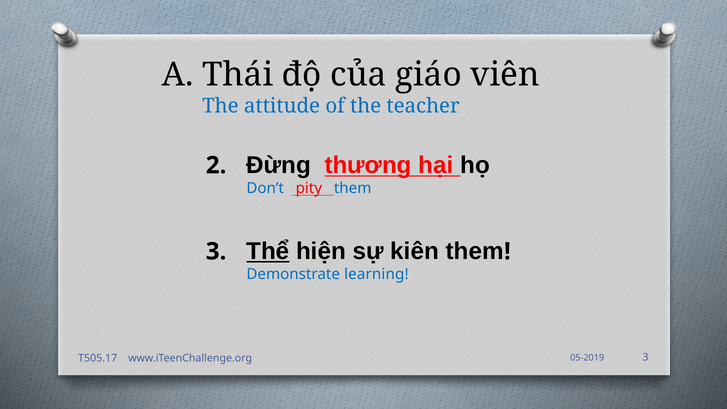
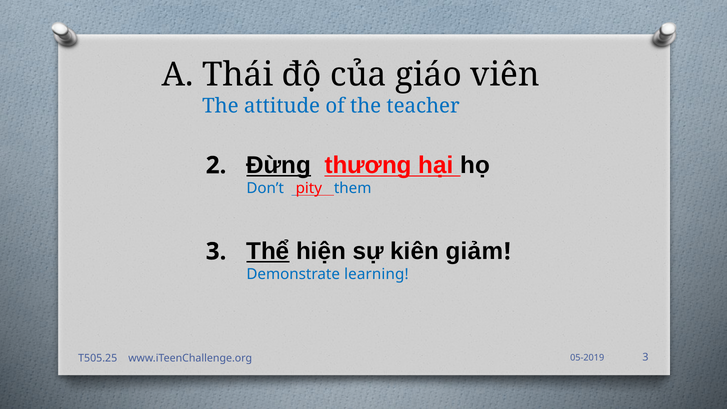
Đừng underline: none -> present
kiên them: them -> giảm
T505.17: T505.17 -> T505.25
